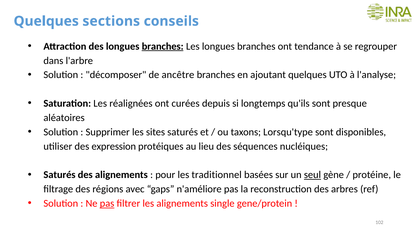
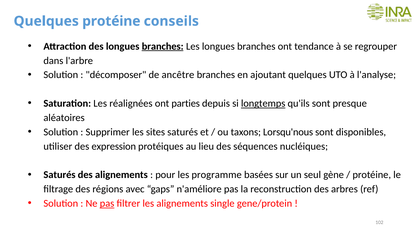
Quelques sections: sections -> protéine
curées: curées -> parties
longtemps underline: none -> present
Lorsqu'type: Lorsqu'type -> Lorsqu'nous
traditionnel: traditionnel -> programme
seul underline: present -> none
